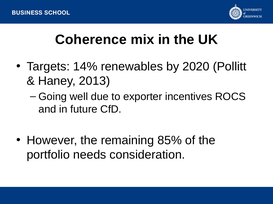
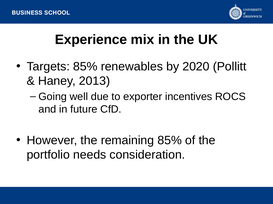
Coherence: Coherence -> Experience
Targets 14%: 14% -> 85%
